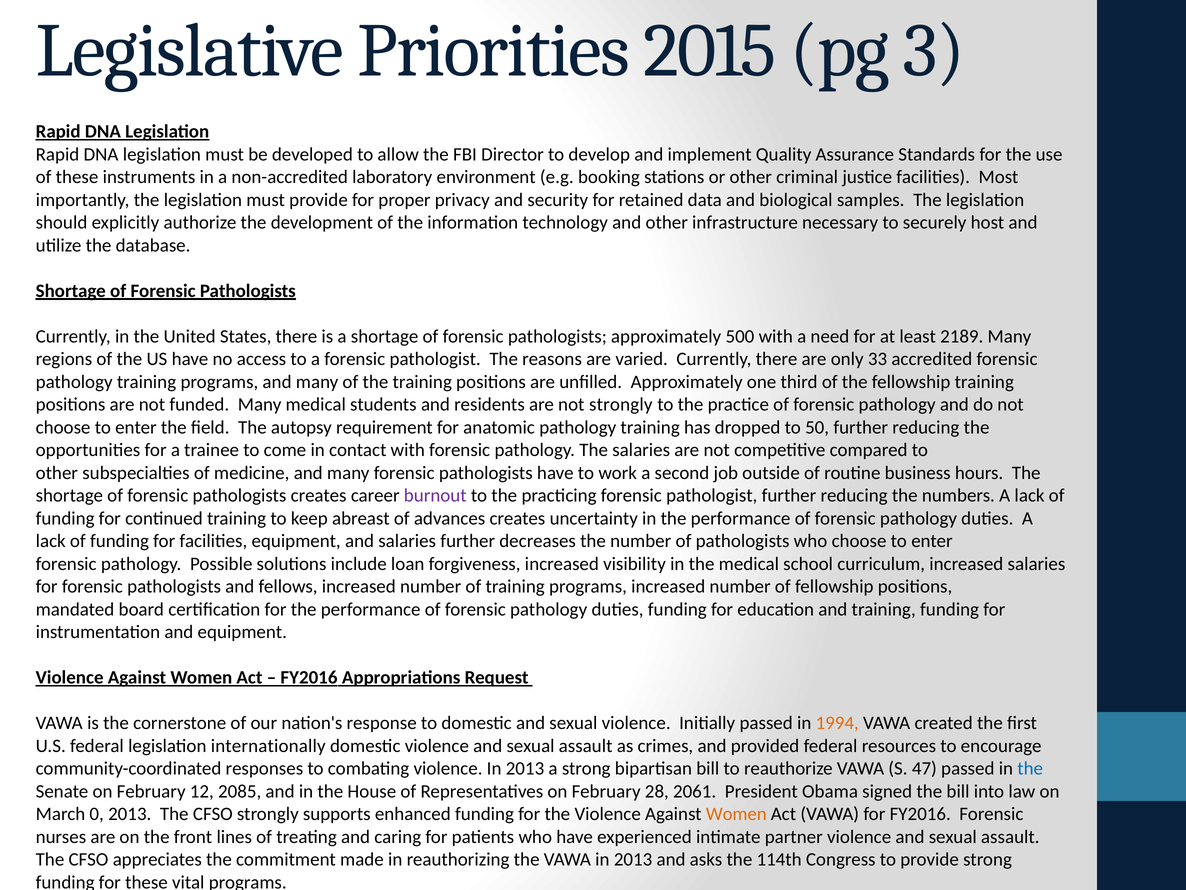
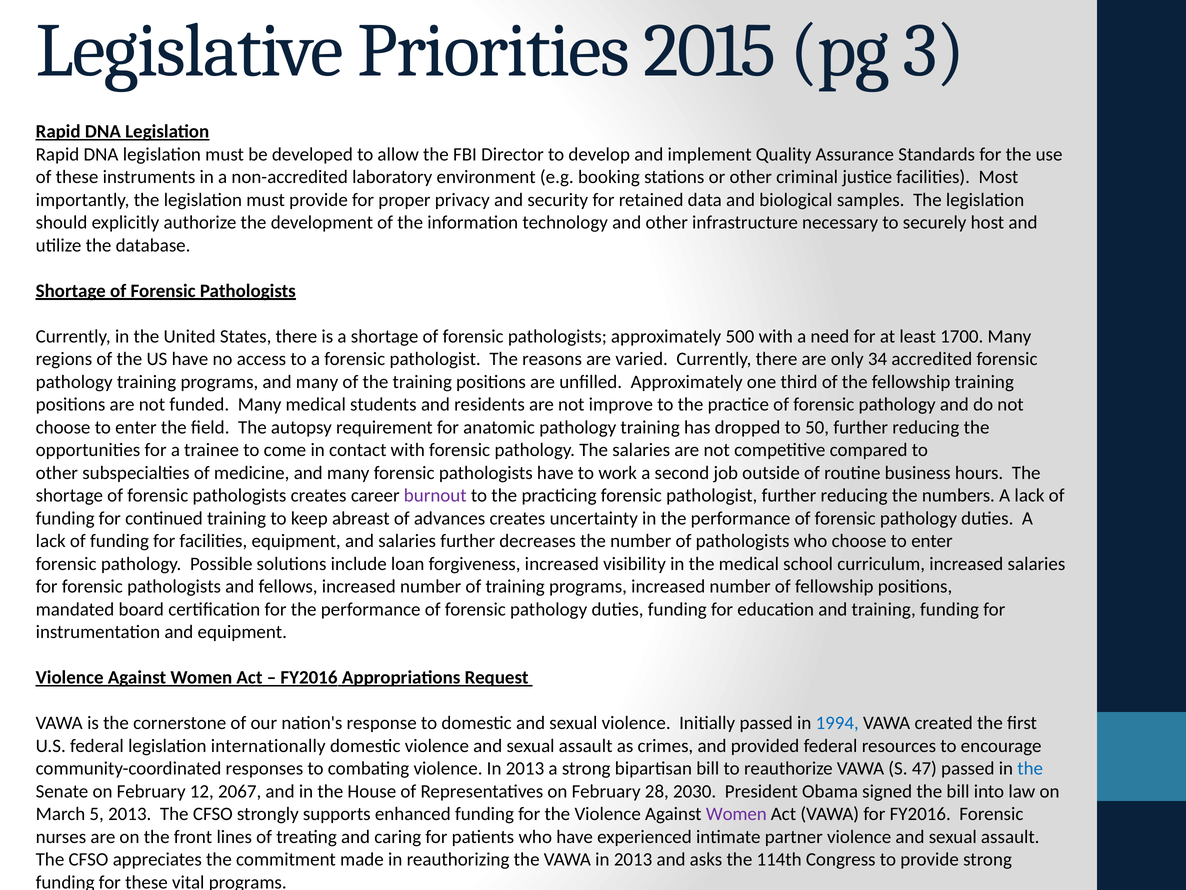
2189: 2189 -> 1700
33: 33 -> 34
not strongly: strongly -> improve
1994 colour: orange -> blue
2085: 2085 -> 2067
2061: 2061 -> 2030
0: 0 -> 5
Women at (736, 814) colour: orange -> purple
